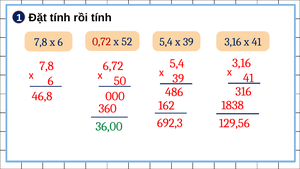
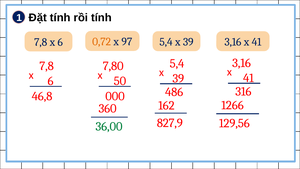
0,72 colour: red -> orange
52: 52 -> 97
6,72: 6,72 -> 7,80
1838: 1838 -> 1266
692,3: 692,3 -> 827,9
